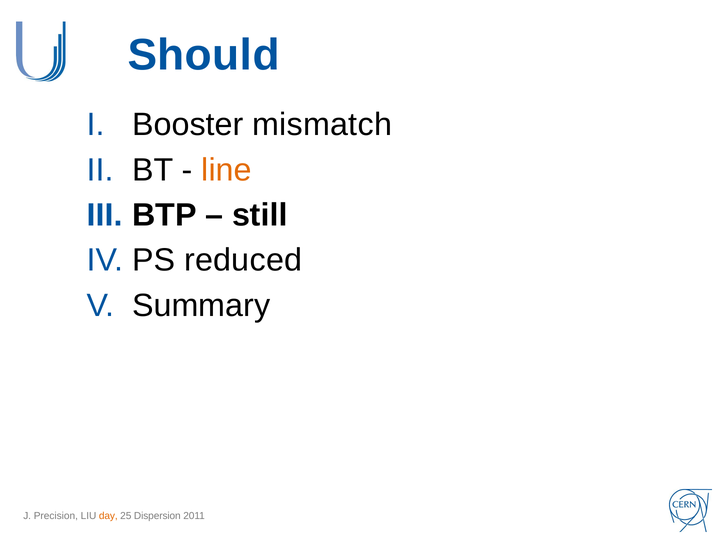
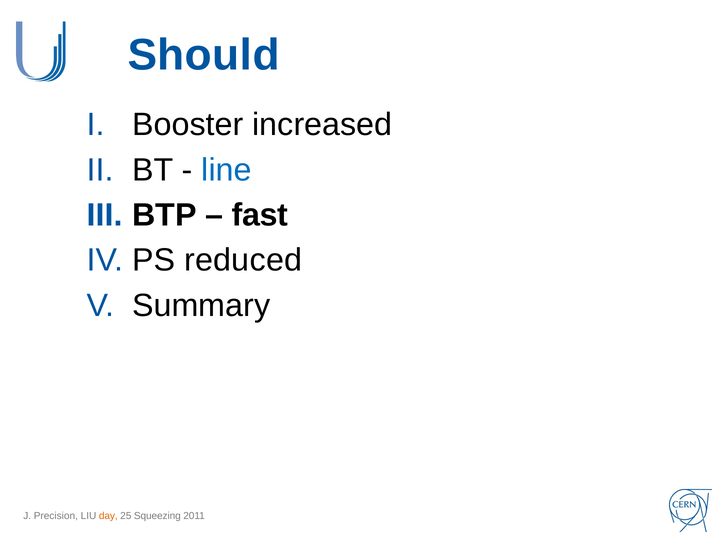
mismatch: mismatch -> increased
line colour: orange -> blue
still: still -> fast
Dispersion: Dispersion -> Squeezing
